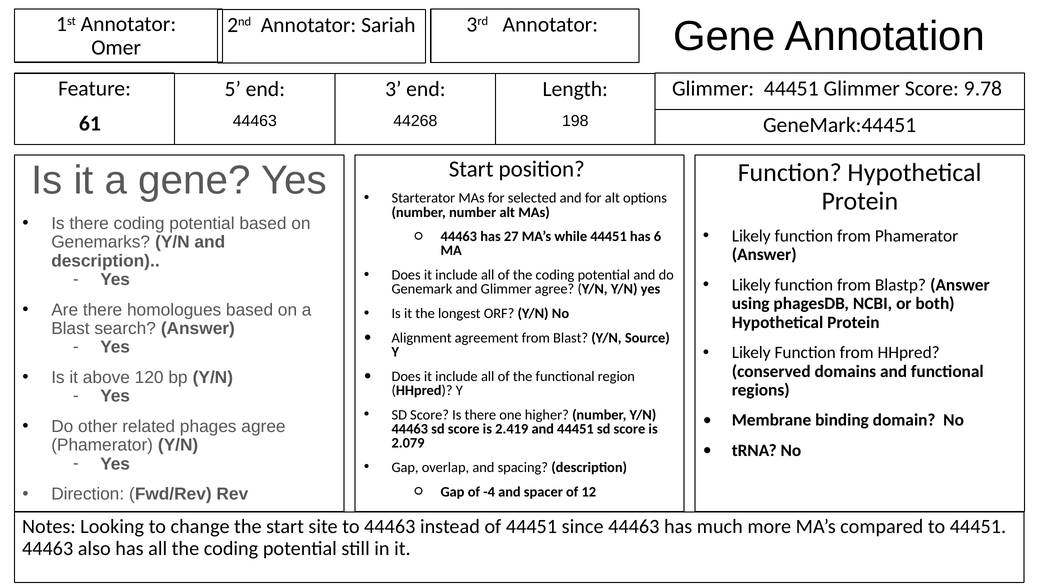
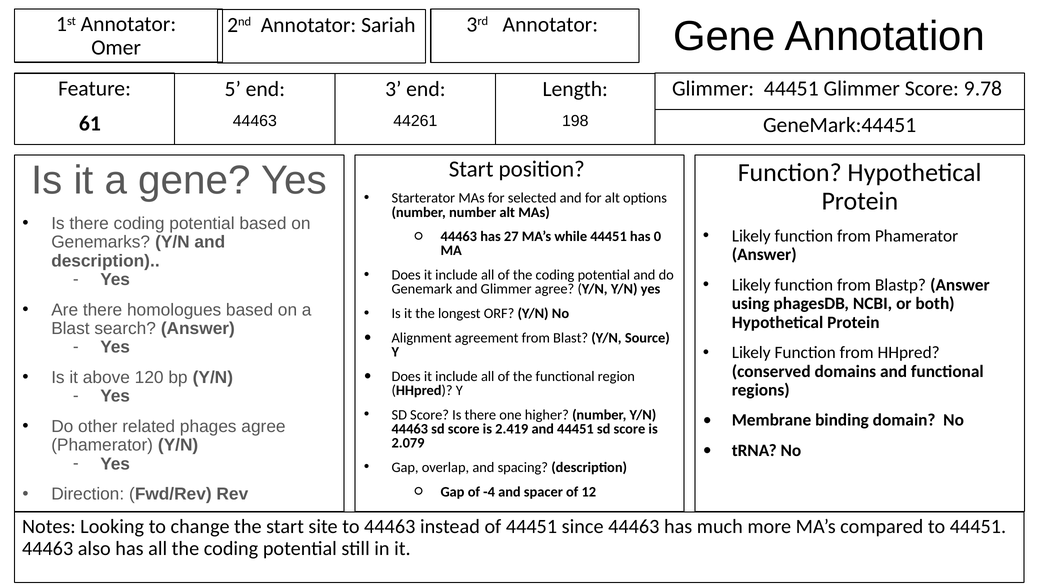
44268: 44268 -> 44261
6: 6 -> 0
